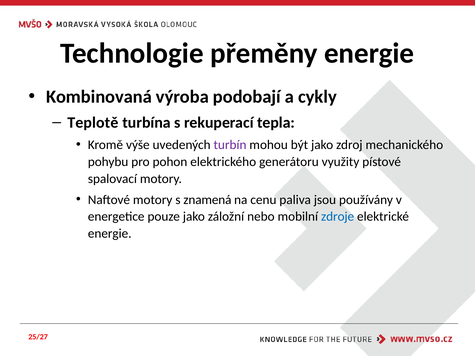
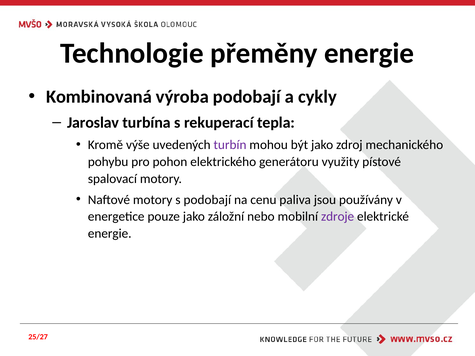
Teplotě: Teplotě -> Jaroslav
s znamená: znamená -> podobají
zdroje colour: blue -> purple
